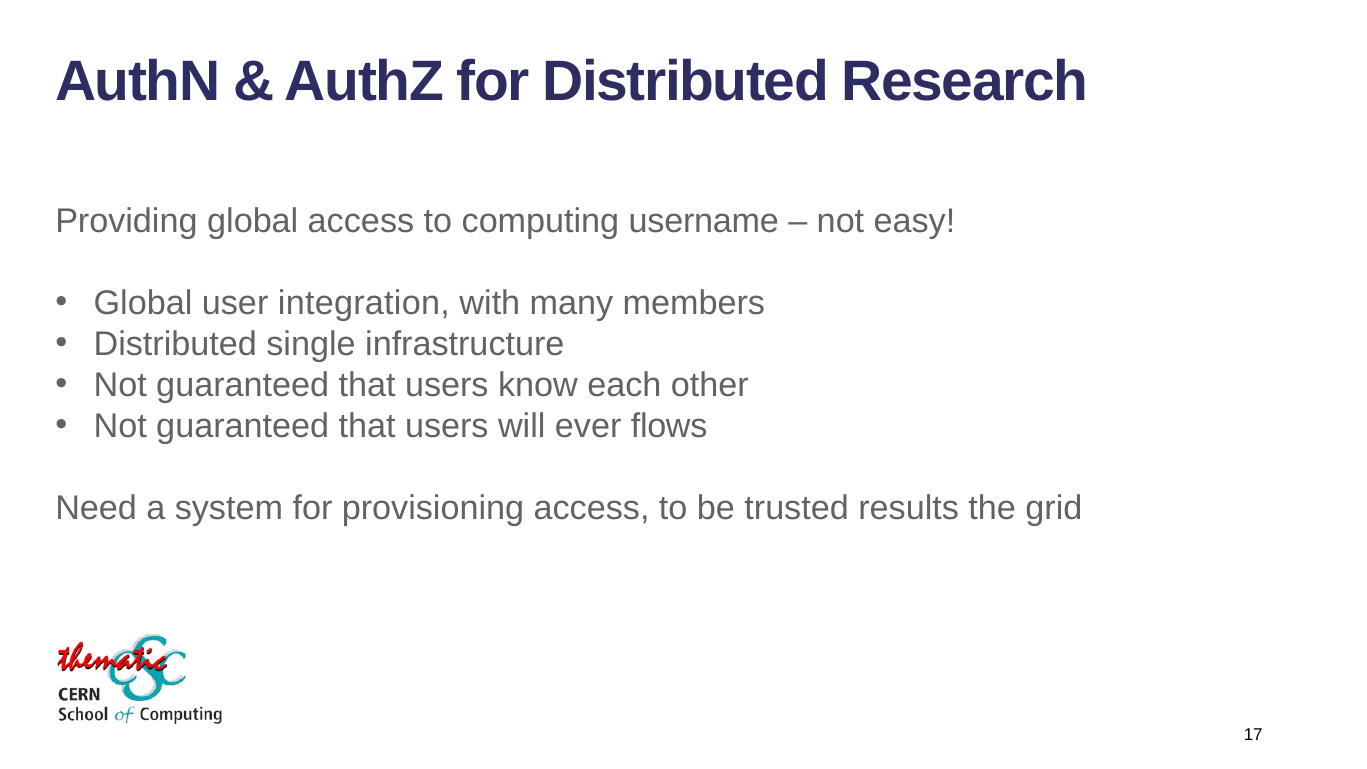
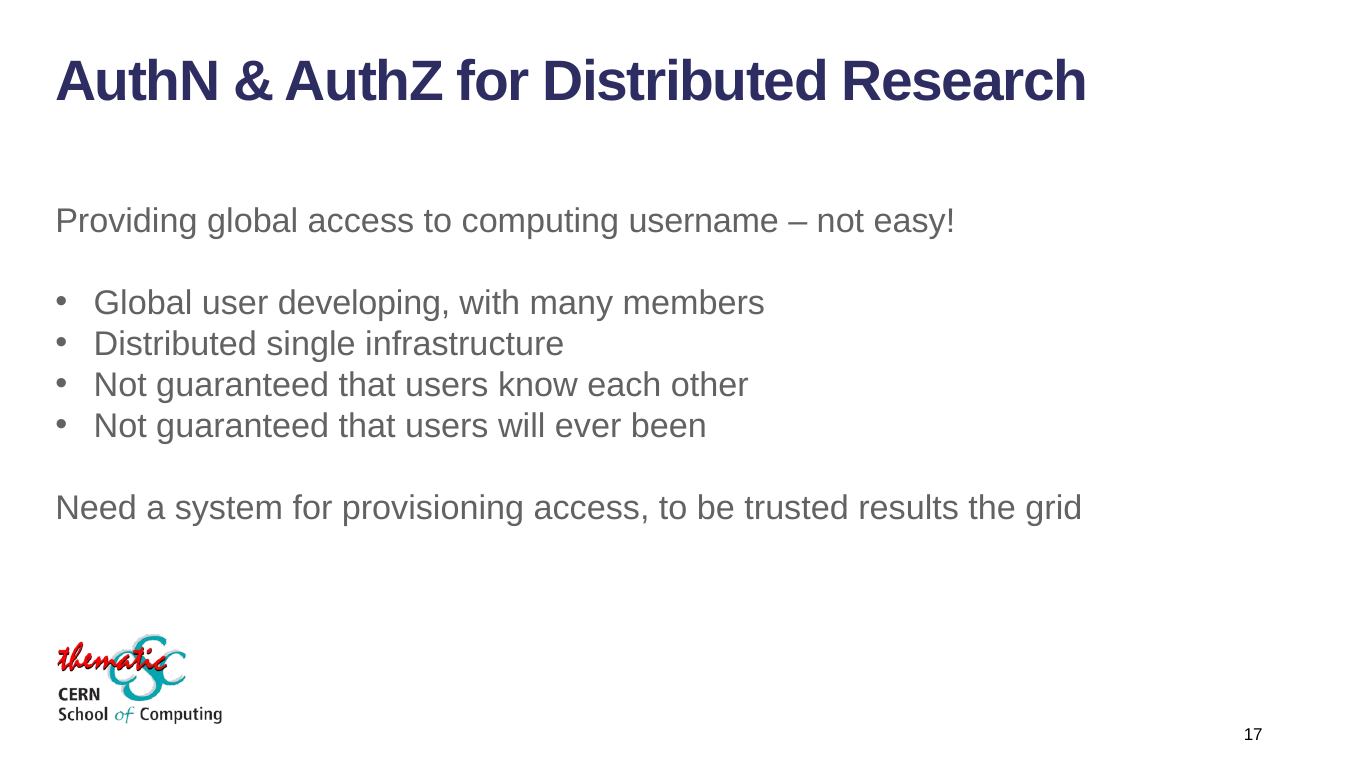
integration: integration -> developing
flows: flows -> been
